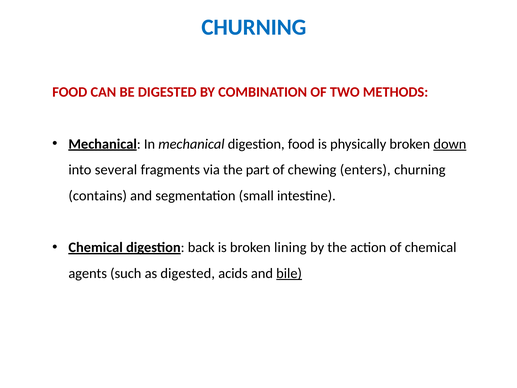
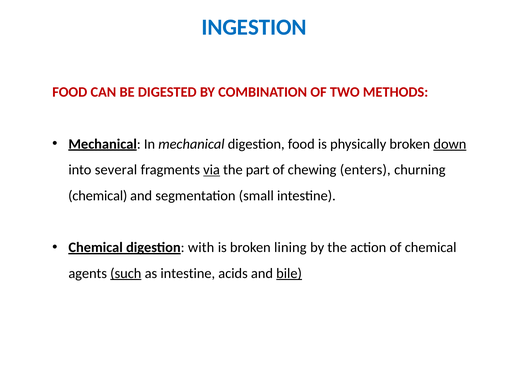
CHURNING at (254, 27): CHURNING -> INGESTION
via underline: none -> present
contains at (98, 196): contains -> chemical
back: back -> with
such underline: none -> present
as digested: digested -> intestine
